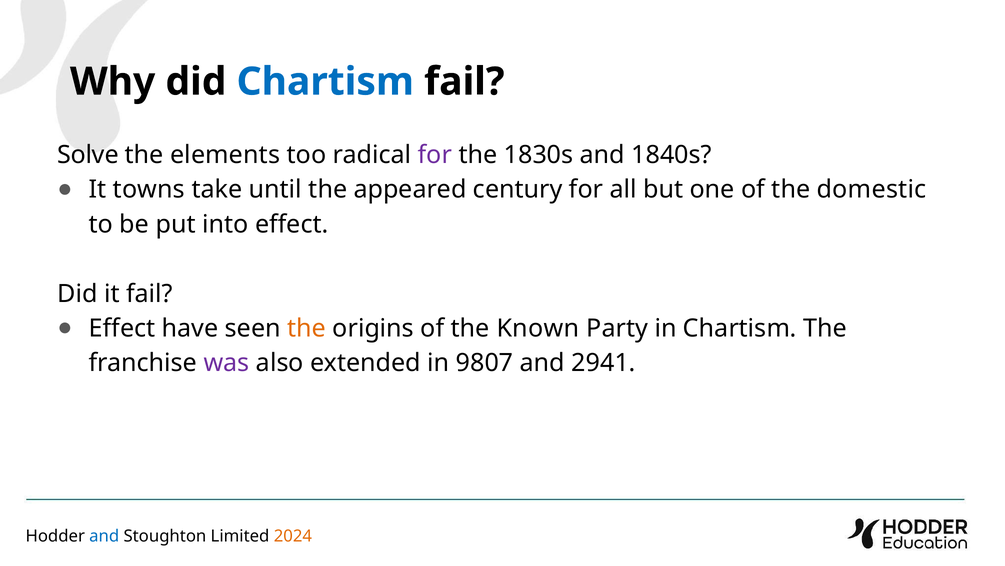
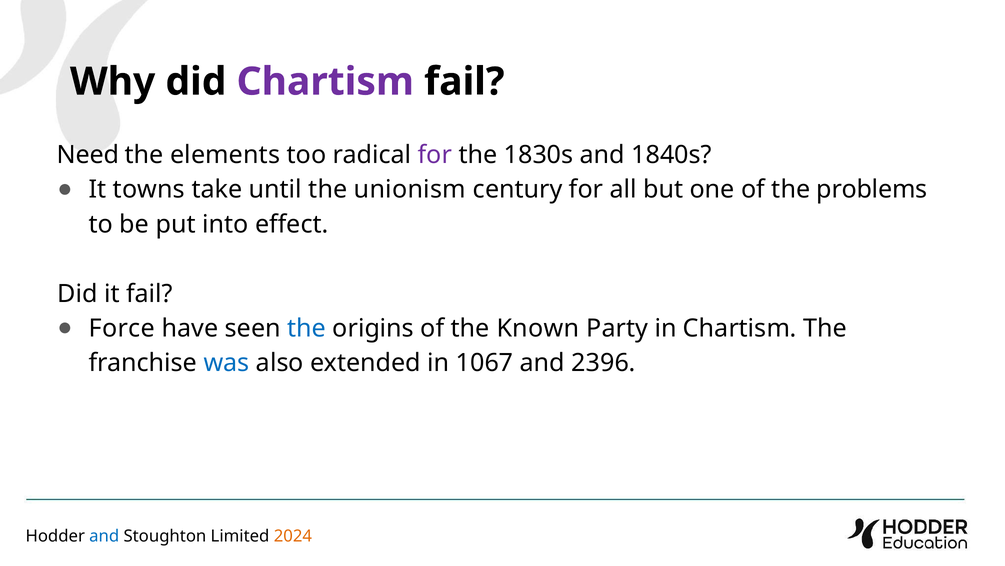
Chartism at (325, 82) colour: blue -> purple
Solve: Solve -> Need
appeared: appeared -> unionism
domestic: domestic -> problems
Effect at (122, 328): Effect -> Force
the at (307, 328) colour: orange -> blue
was colour: purple -> blue
9807: 9807 -> 1067
2941: 2941 -> 2396
